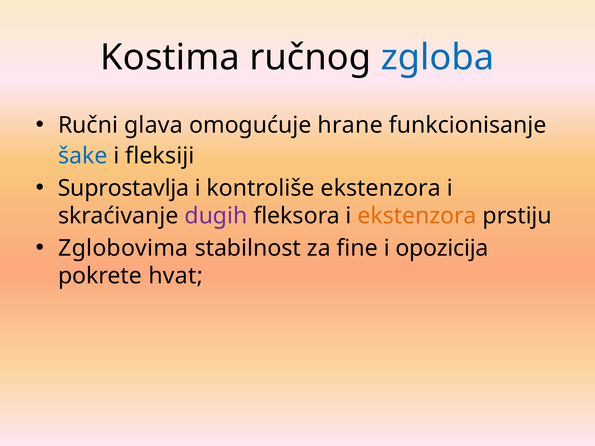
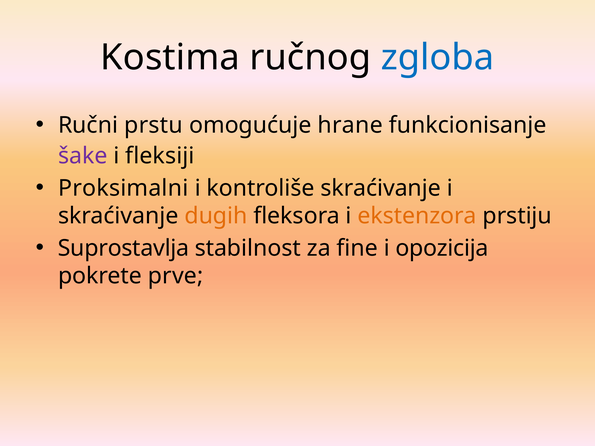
glava: glava -> prstu
šake colour: blue -> purple
Suprostavlja: Suprostavlja -> Proksimalni
kontroliše ekstenzora: ekstenzora -> skraćivanje
dugih colour: purple -> orange
Zglobovima: Zglobovima -> Suprostavlja
hvat: hvat -> prve
